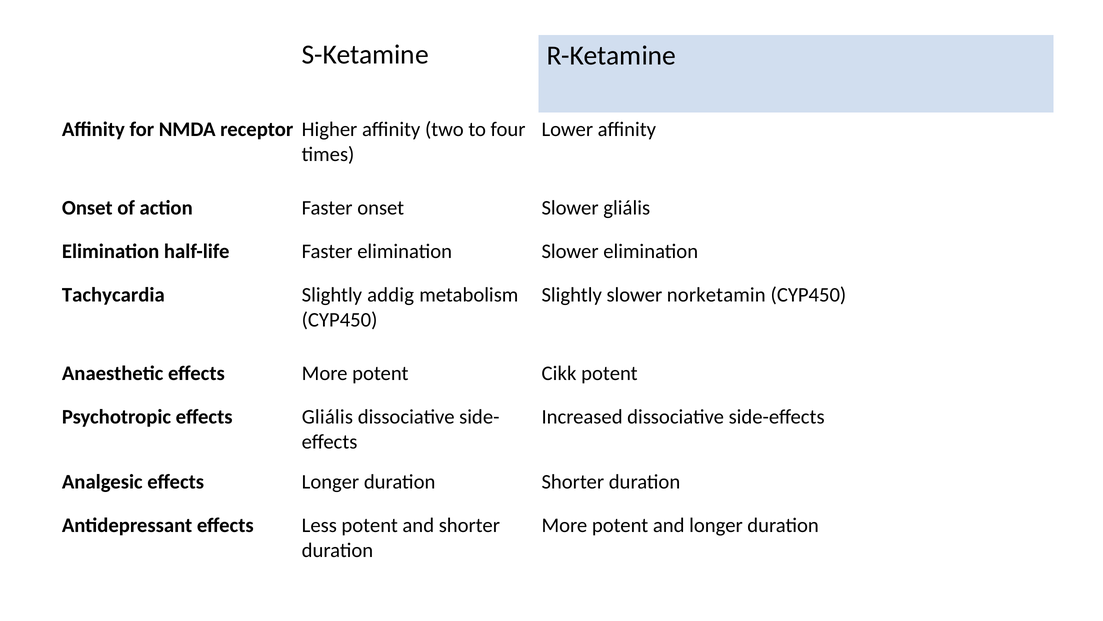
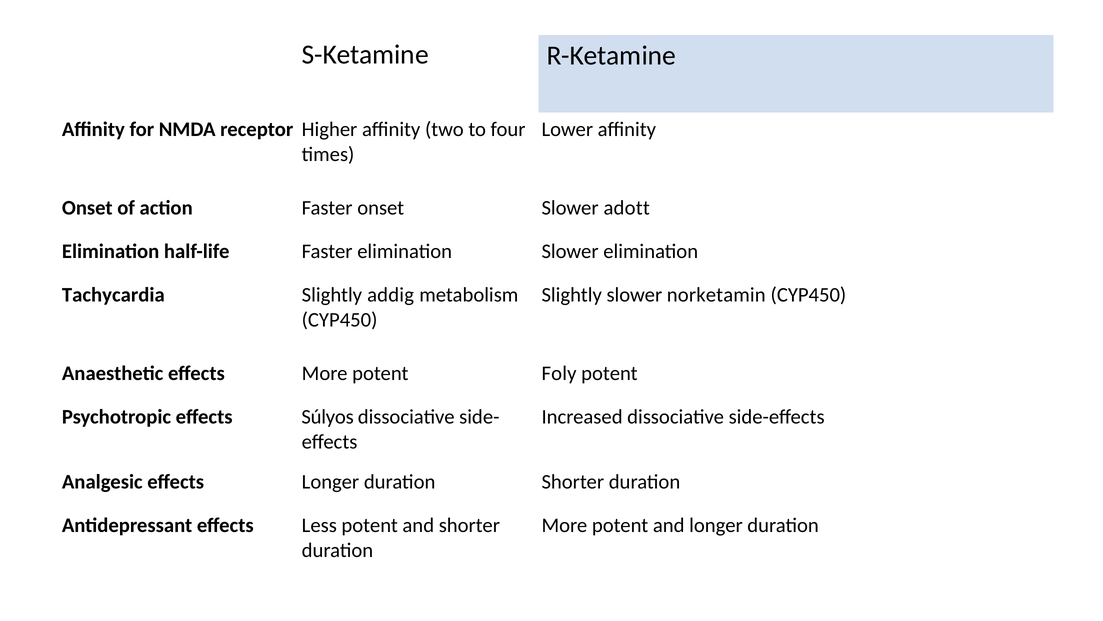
Slower gliális: gliális -> adott
Cikk: Cikk -> Foly
effects Gliális: Gliális -> Súlyos
